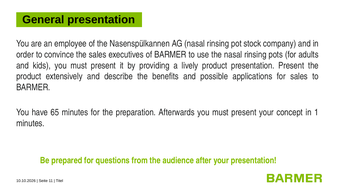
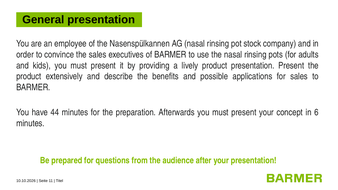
65: 65 -> 44
1: 1 -> 6
